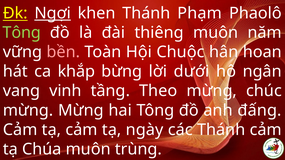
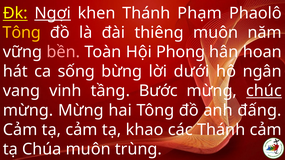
Tông at (22, 33) colour: light green -> yellow
Chuộc: Chuộc -> Phong
khắp: khắp -> sống
Theo: Theo -> Bước
chúc underline: none -> present
ngày: ngày -> khao
